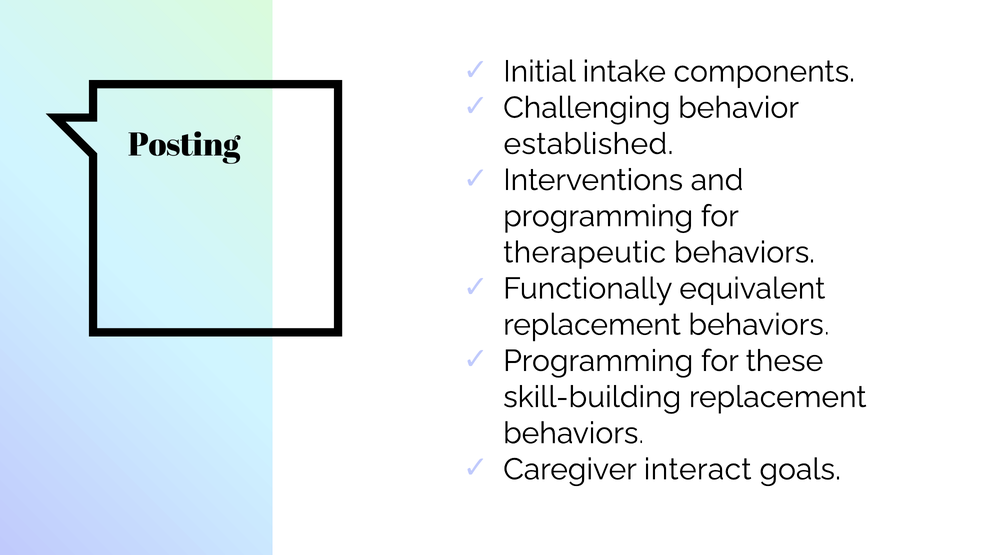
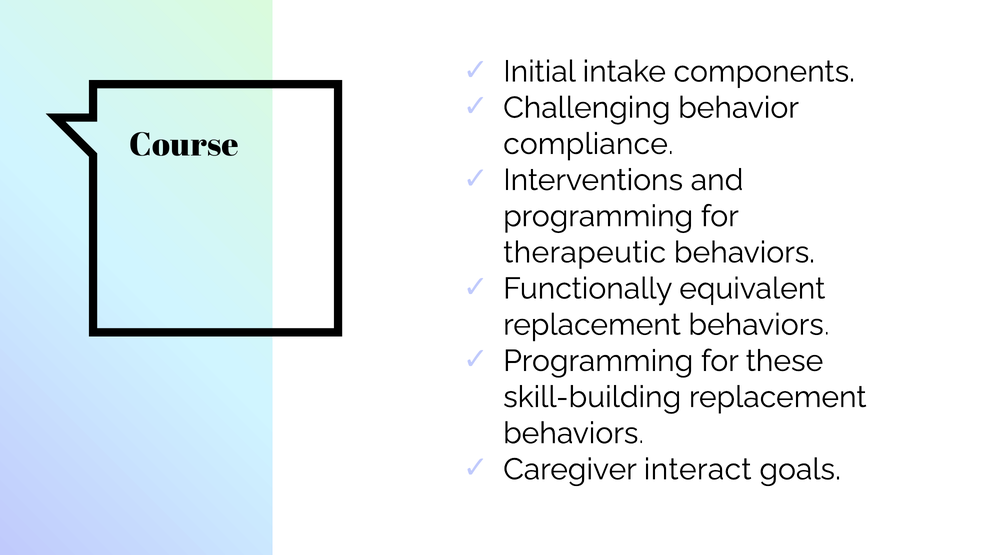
established: established -> compliance
Posting: Posting -> Course
